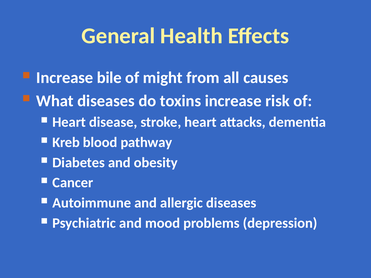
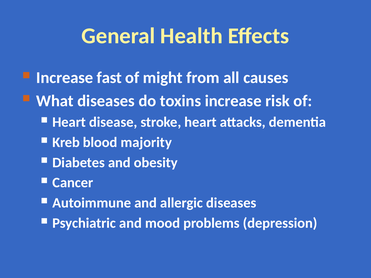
bile: bile -> fast
pathway: pathway -> majority
